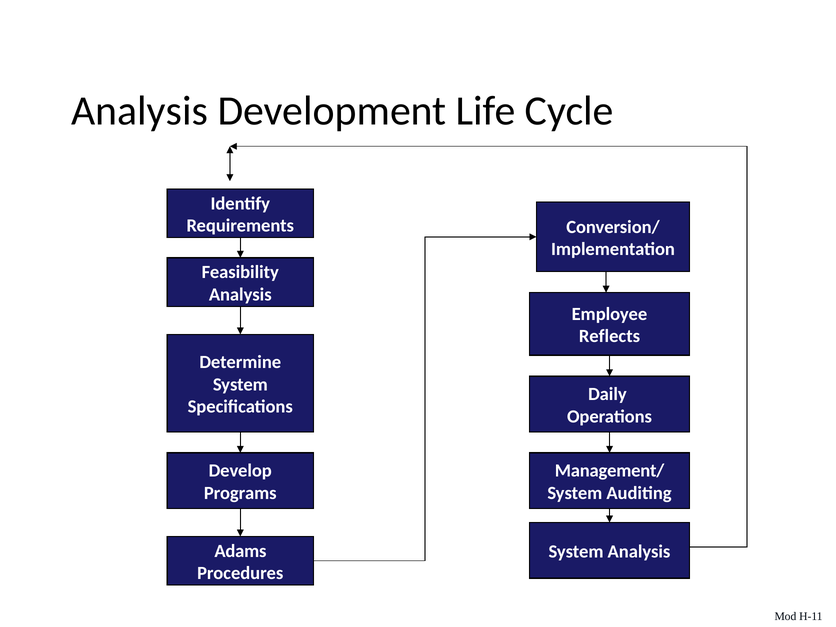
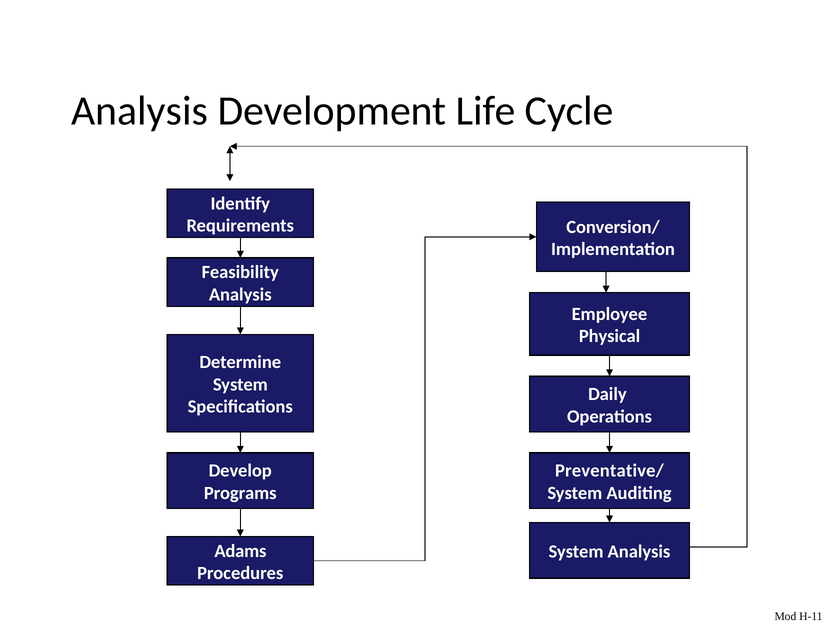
Reflects: Reflects -> Physical
Management/: Management/ -> Preventative/
